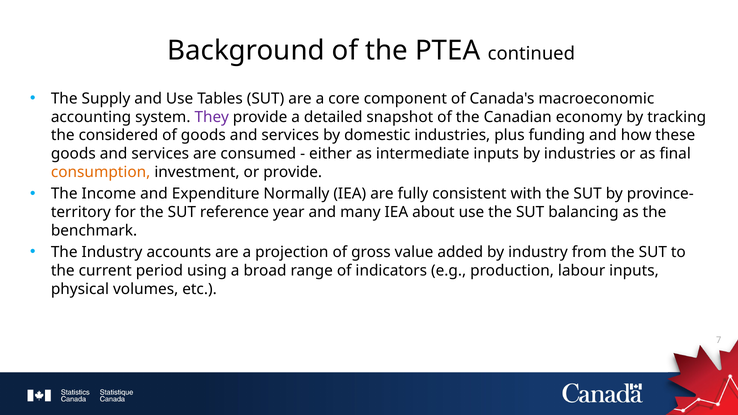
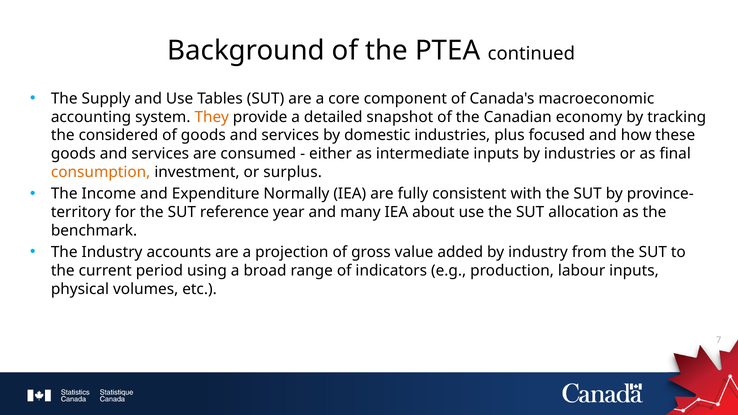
They colour: purple -> orange
funding: funding -> focused
or provide: provide -> surplus
balancing: balancing -> allocation
